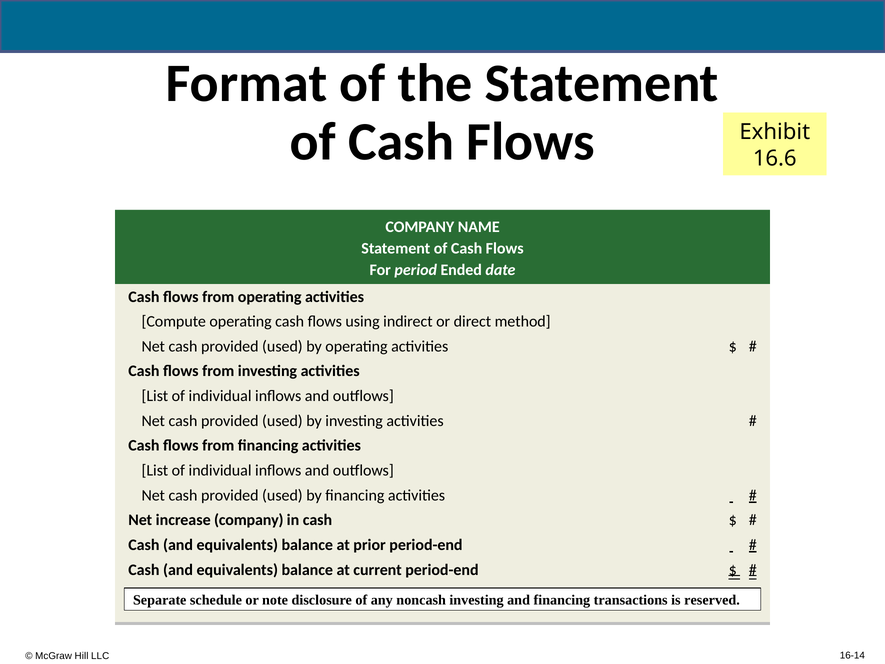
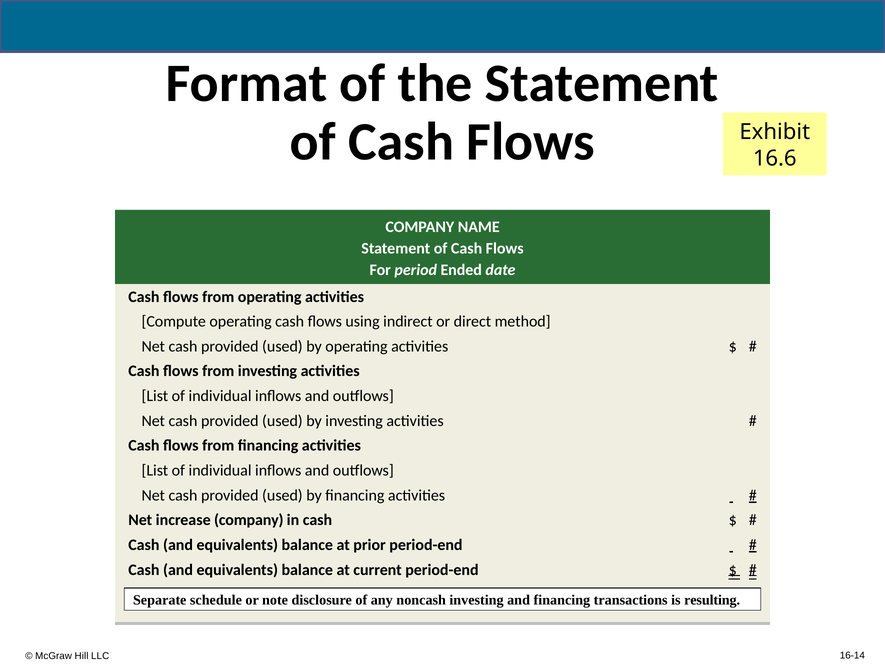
reserved: reserved -> resulting
